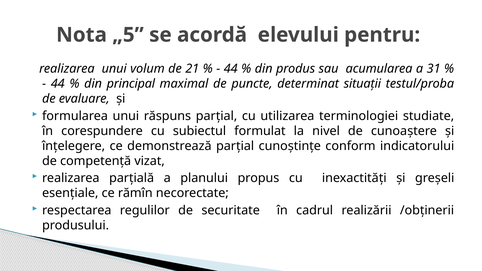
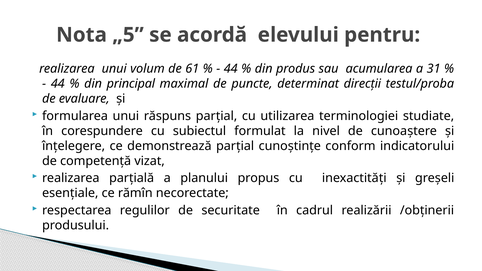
21: 21 -> 61
situații: situații -> direcții
